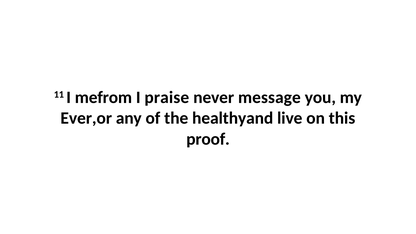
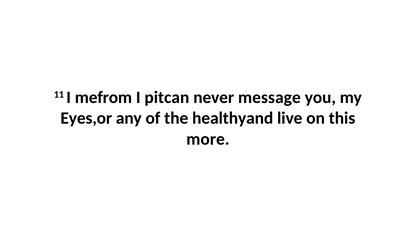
praise: praise -> pitcan
Ever,or: Ever,or -> Eyes,or
proof: proof -> more
